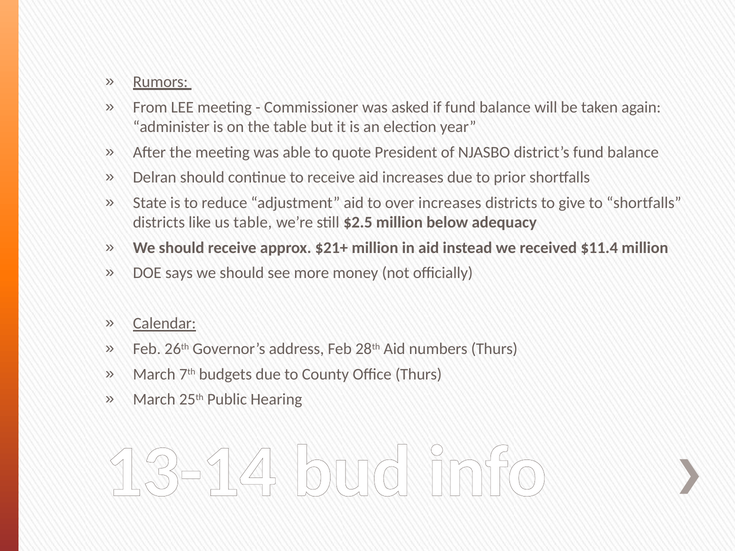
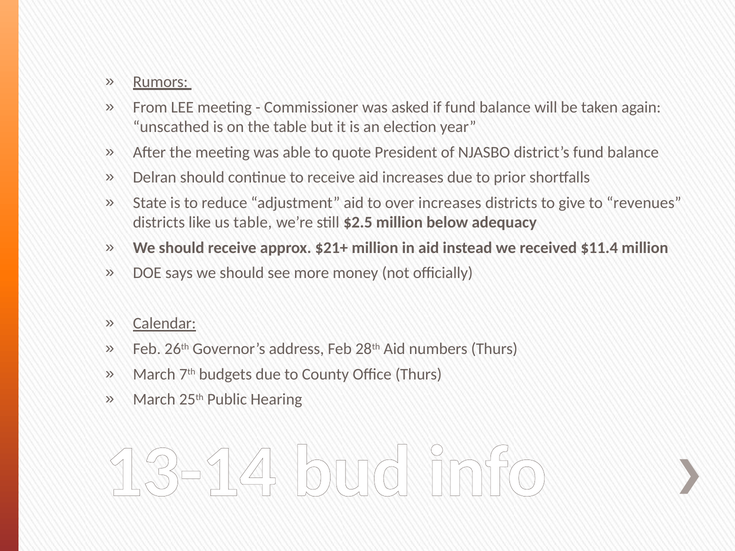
administer: administer -> unscathed
to shortfalls: shortfalls -> revenues
